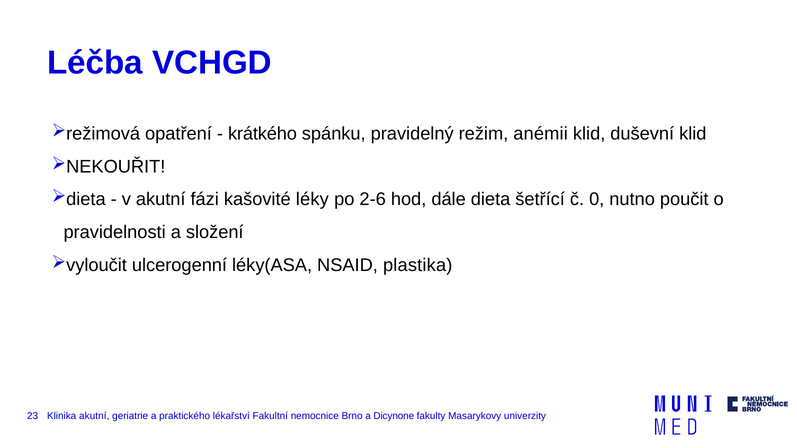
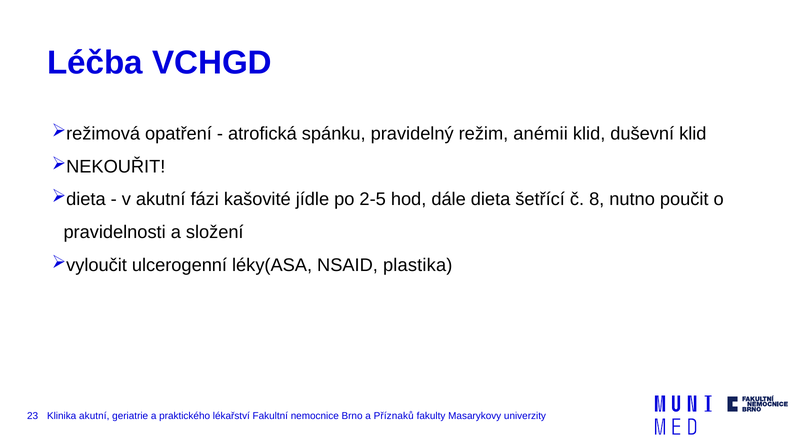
krátkého: krátkého -> atrofická
léky: léky -> jídle
2-6: 2-6 -> 2-5
0: 0 -> 8
Dicynone: Dicynone -> Příznaků
